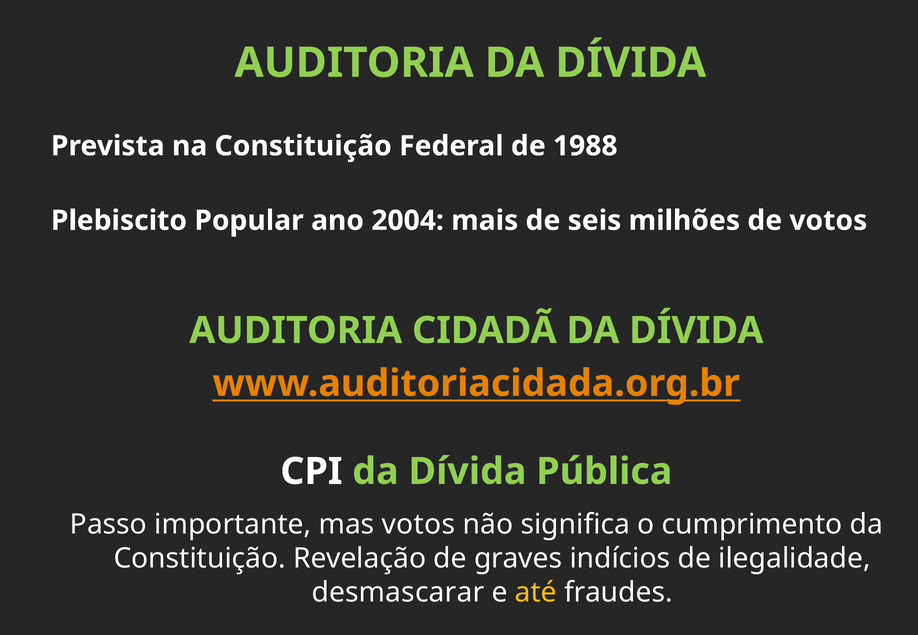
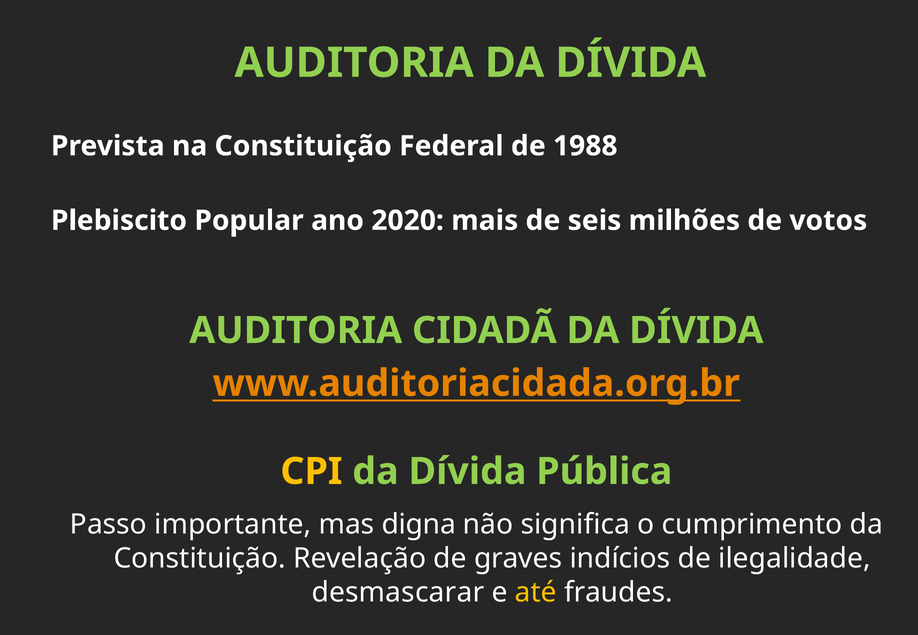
2004: 2004 -> 2020
CPI colour: white -> yellow
mas votos: votos -> digna
